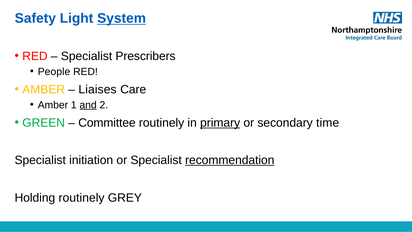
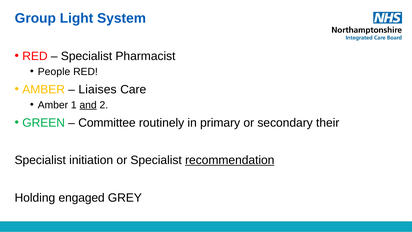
Safety: Safety -> Group
System underline: present -> none
Prescribers: Prescribers -> Pharmacist
primary underline: present -> none
time: time -> their
Holding routinely: routinely -> engaged
